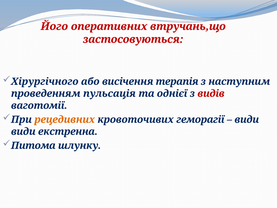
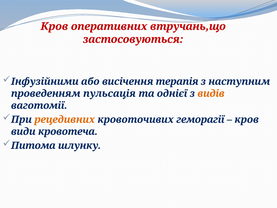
Його at (54, 26): Його -> Кров
Хірургічного: Хірургічного -> Інфузійними
видів colour: red -> orange
види at (247, 119): види -> кров
екстренна: екстренна -> кровотеча
